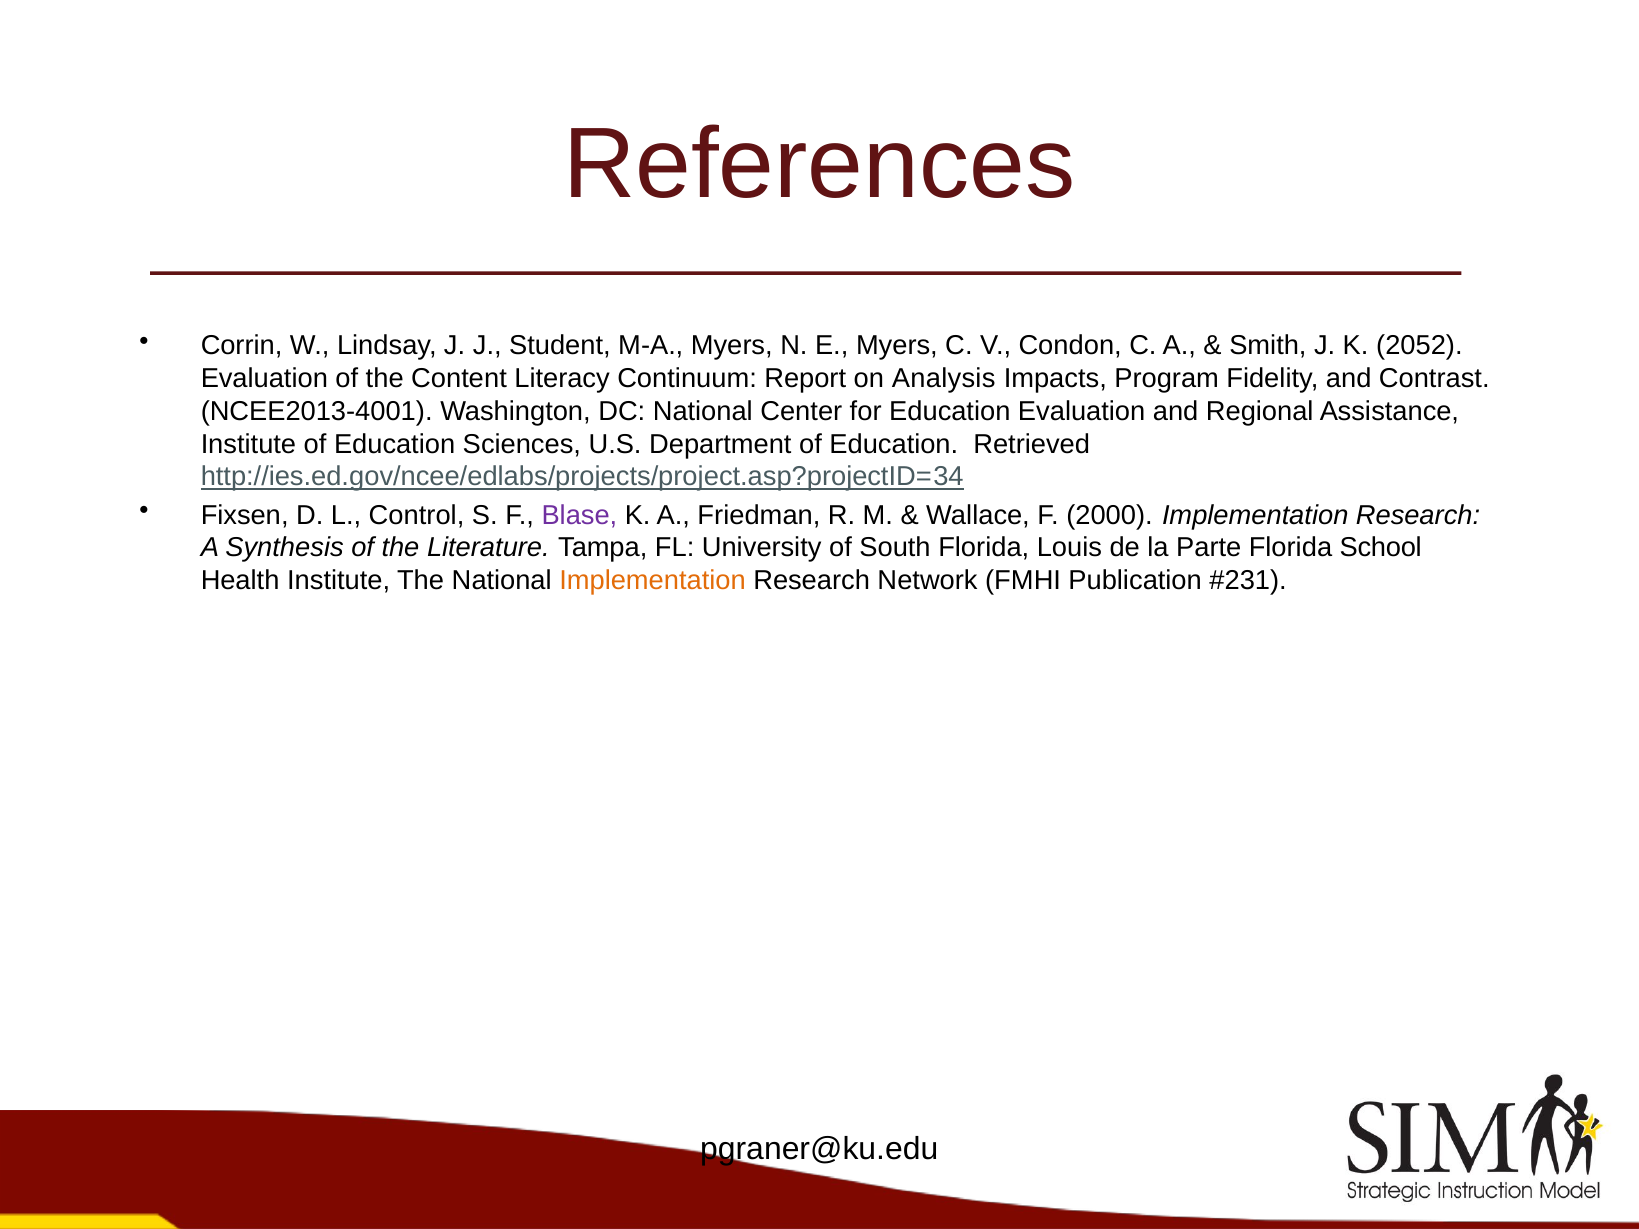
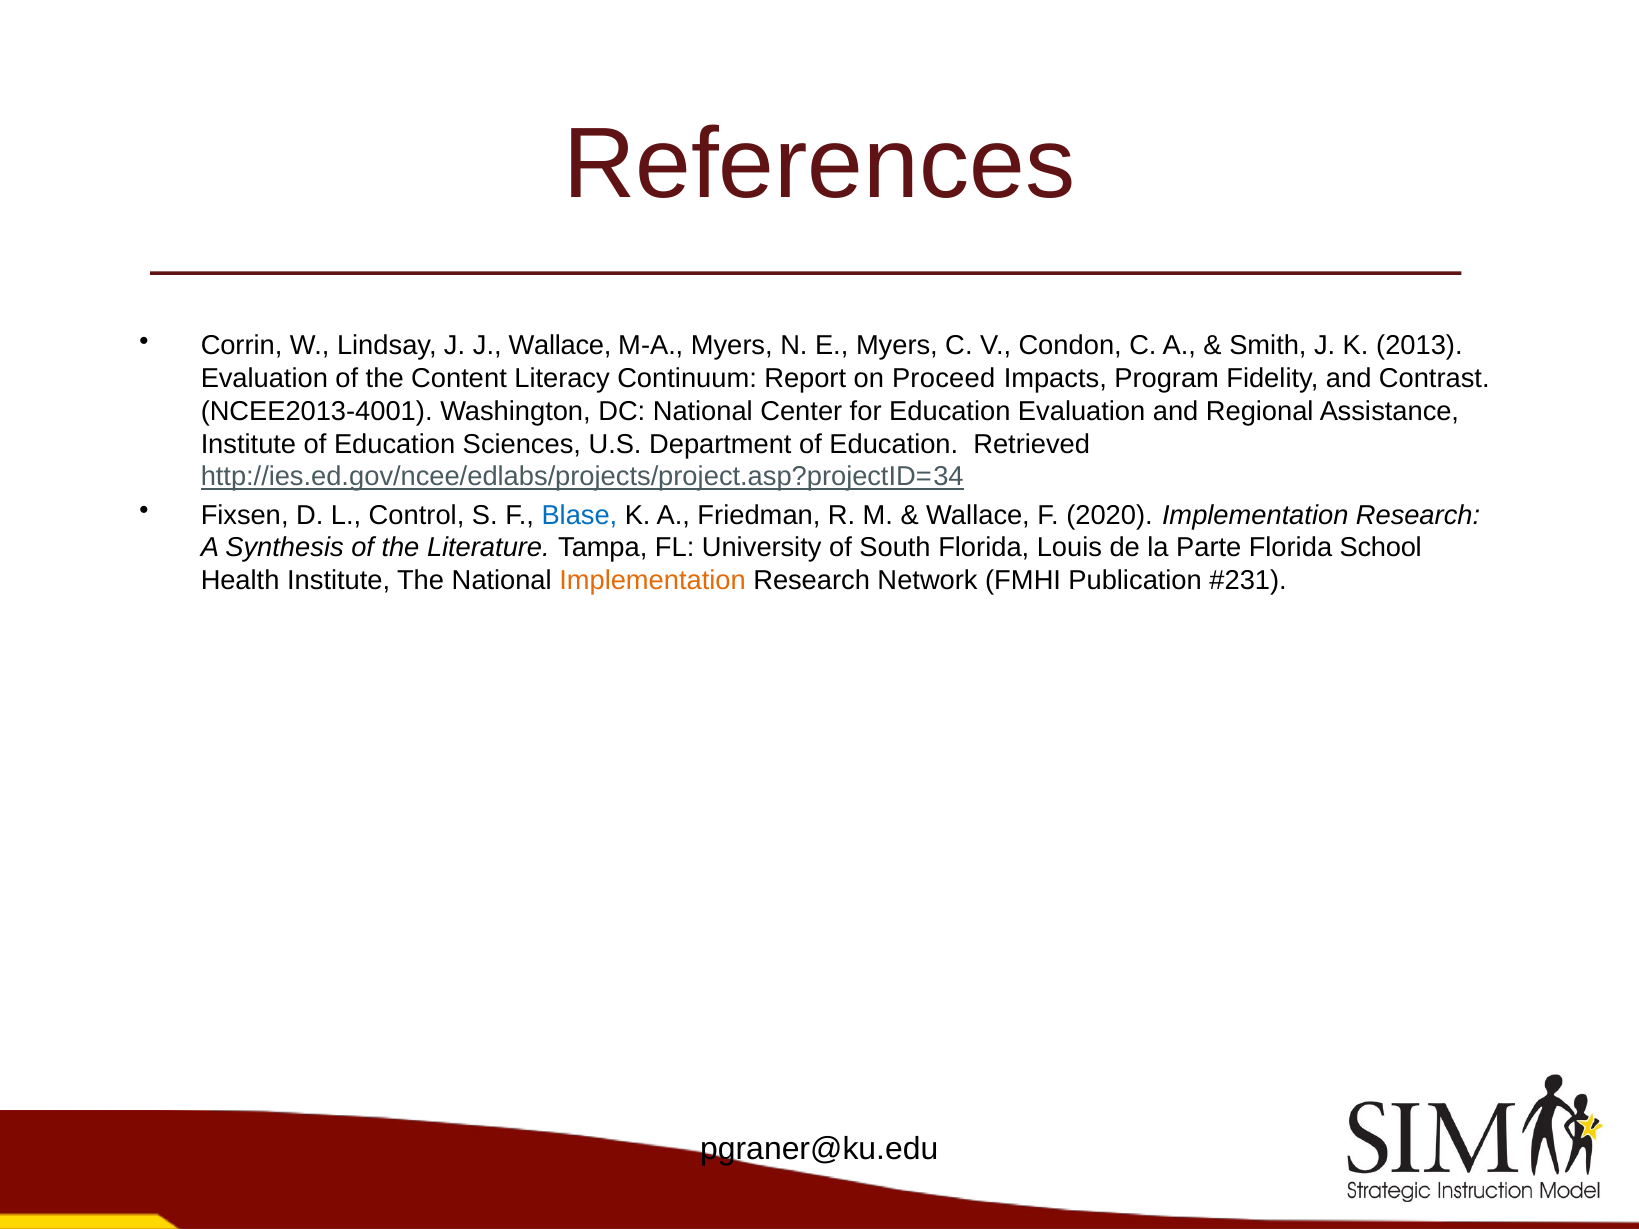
J Student: Student -> Wallace
2052: 2052 -> 2013
Analysis: Analysis -> Proceed
Blase colour: purple -> blue
2000: 2000 -> 2020
